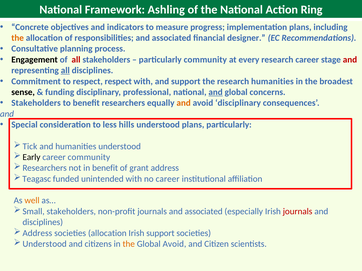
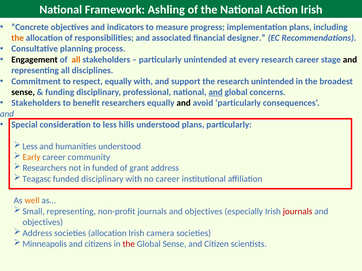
Action Ring: Ring -> Irish
all at (76, 60) colour: red -> orange
particularly community: community -> unintended
and at (350, 60) colour: red -> black
all at (65, 71) underline: present -> none
respect respect: respect -> equally
research humanities: humanities -> unintended
and at (184, 103) colour: orange -> black
avoid disciplinary: disciplinary -> particularly
Tick at (30, 147): Tick -> Less
Early colour: black -> orange
in benefit: benefit -> funded
funded unintended: unintended -> disciplinary
Small stakeholders: stakeholders -> representing
non-profit journals and associated: associated -> objectives
disciplines at (43, 223): disciplines -> objectives
Irish support: support -> camera
Understood at (45, 244): Understood -> Minneapolis
the at (129, 244) colour: orange -> red
Global Avoid: Avoid -> Sense
